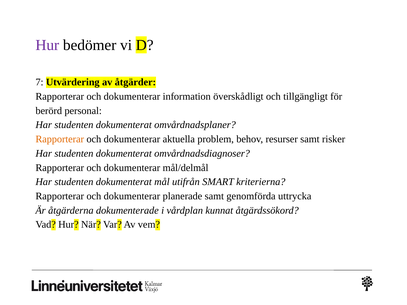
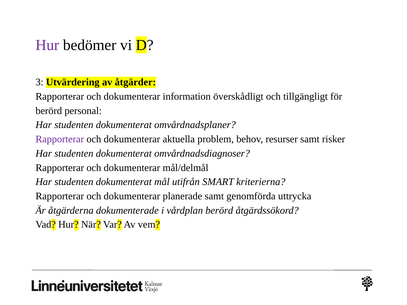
7: 7 -> 3
Rapporterar at (60, 139) colour: orange -> purple
vårdplan kunnat: kunnat -> berörd
